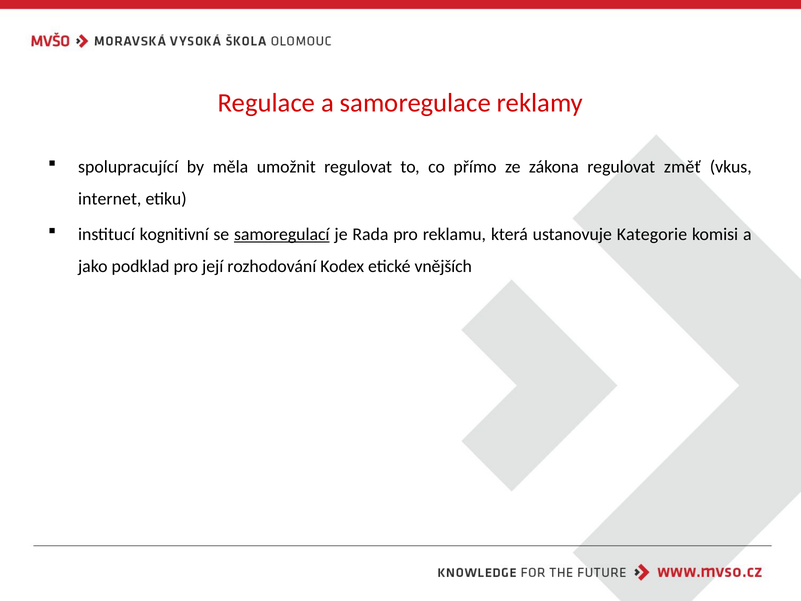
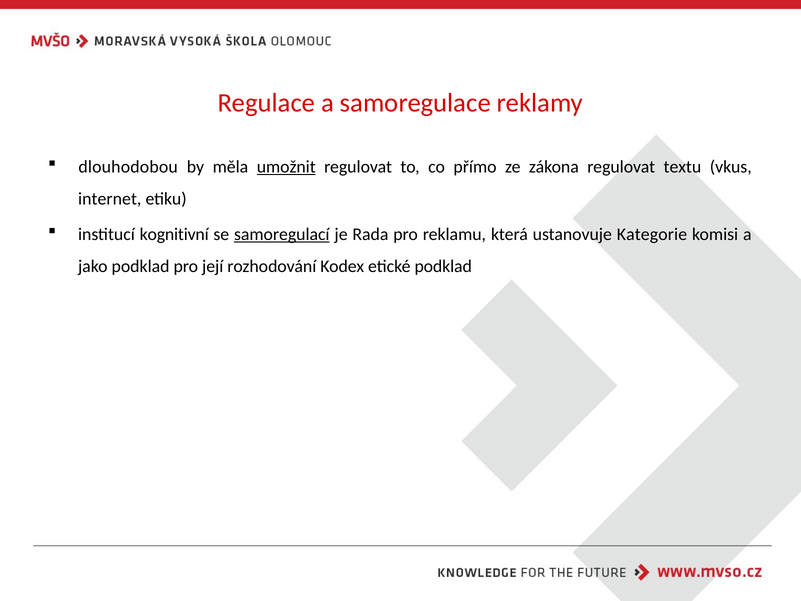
spolupracující: spolupracující -> dlouhodobou
umožnit underline: none -> present
změť: změť -> textu
etické vnějších: vnějších -> podklad
